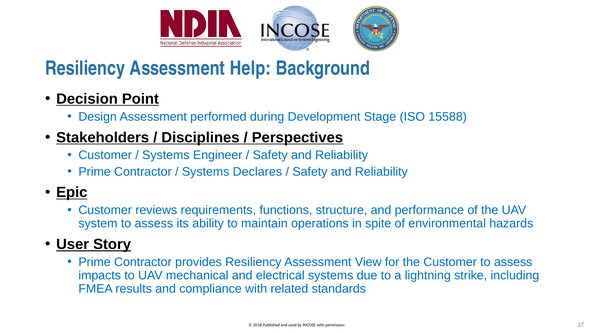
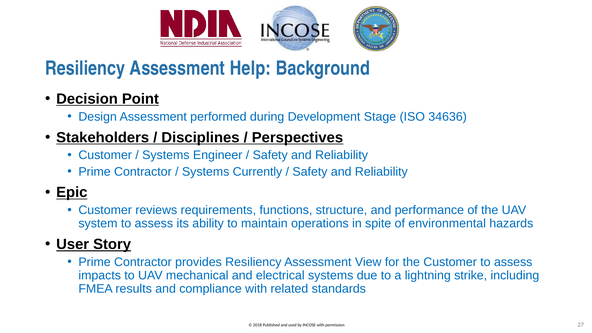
15588: 15588 -> 34636
Declares: Declares -> Currently
